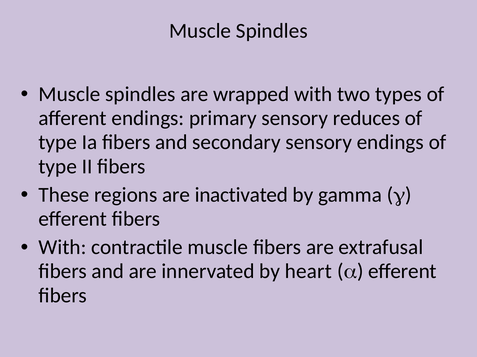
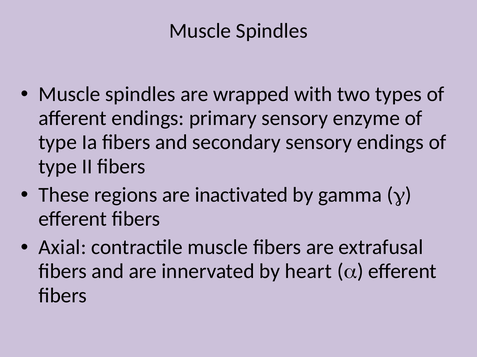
reduces: reduces -> enzyme
With at (62, 248): With -> Axial
